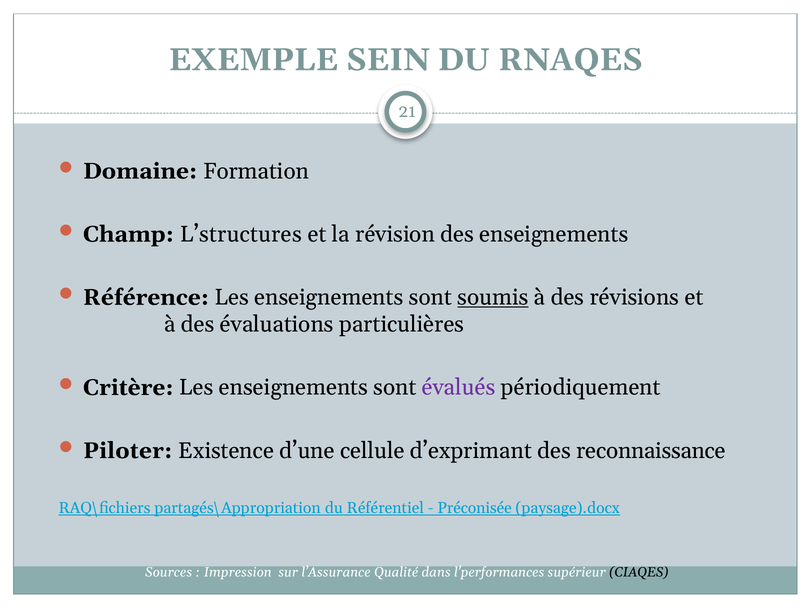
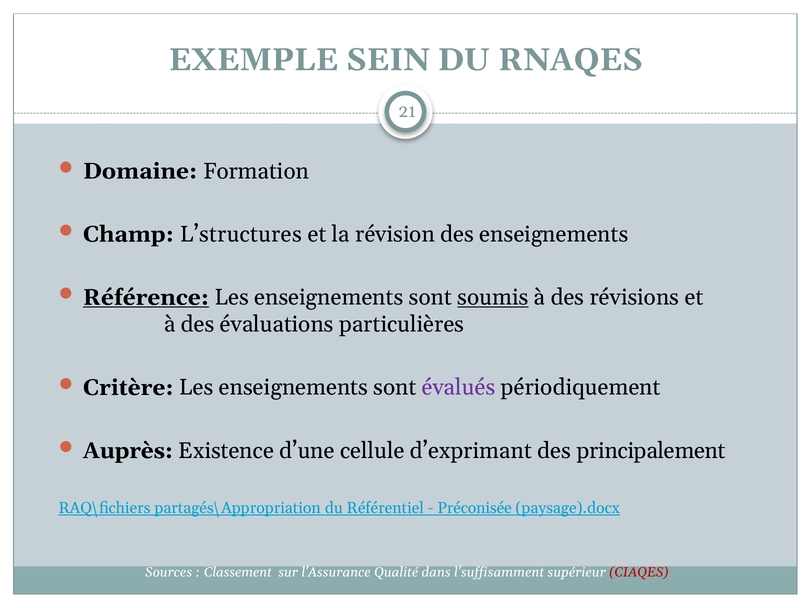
Référence underline: none -> present
Piloter: Piloter -> Auprès
reconnaissance: reconnaissance -> principalement
Impression: Impression -> Classement
l'performances: l'performances -> l'suffisamment
CIAQES colour: black -> red
